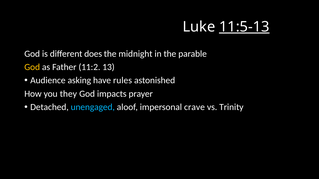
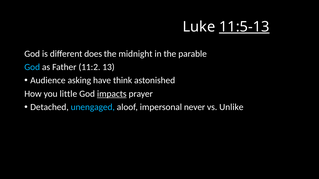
God at (32, 67) colour: yellow -> light blue
rules: rules -> think
they: they -> little
impacts underline: none -> present
crave: crave -> never
Trinity: Trinity -> Unlike
